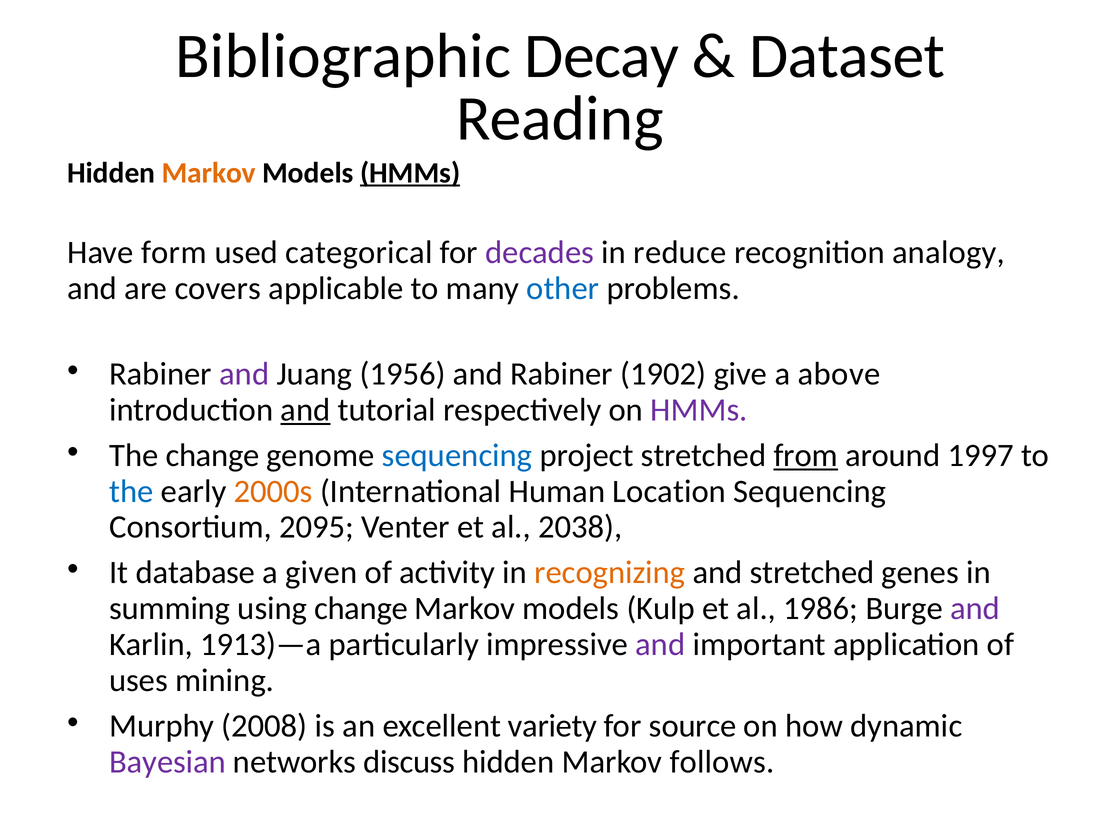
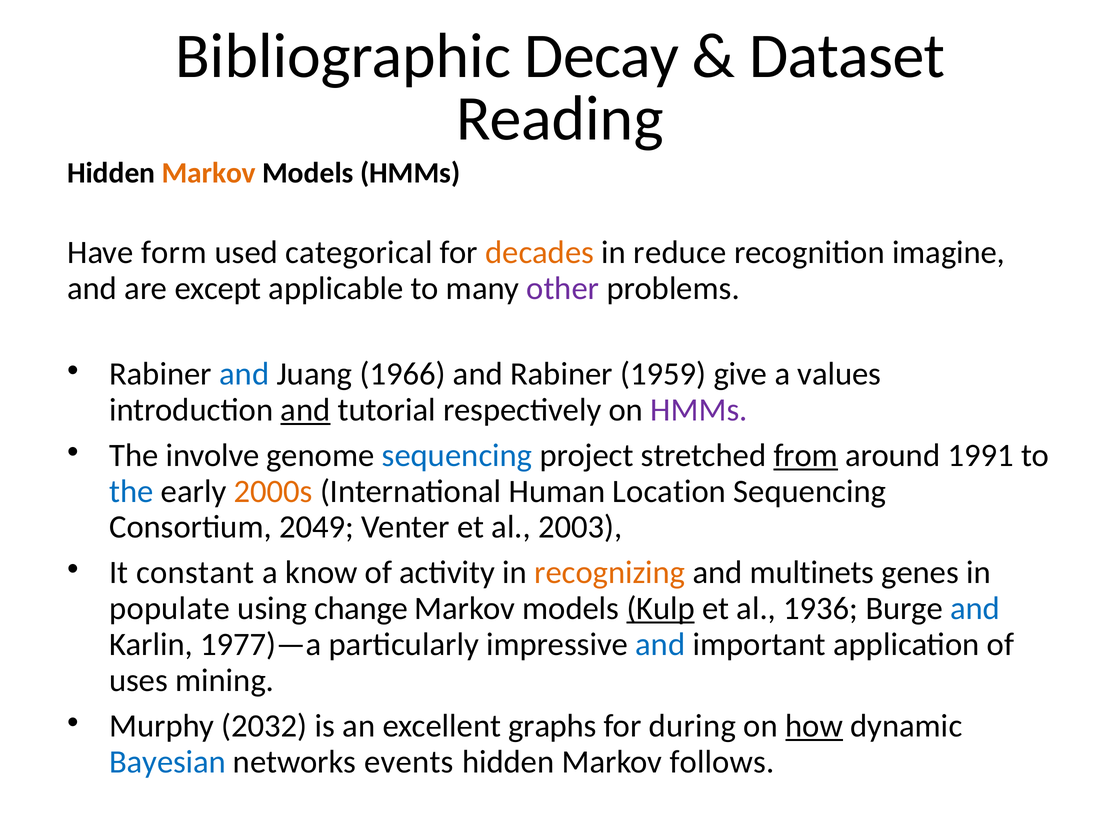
HMMs at (410, 173) underline: present -> none
decades colour: purple -> orange
analogy: analogy -> imagine
covers: covers -> except
other colour: blue -> purple
and at (244, 374) colour: purple -> blue
1956: 1956 -> 1966
1902: 1902 -> 1959
above: above -> values
The change: change -> involve
1997: 1997 -> 1991
2095: 2095 -> 2049
2038: 2038 -> 2003
database: database -> constant
given: given -> know
and stretched: stretched -> multinets
summing: summing -> populate
Kulp underline: none -> present
1986: 1986 -> 1936
and at (975, 609) colour: purple -> blue
1913)—a: 1913)—a -> 1977)—a
and at (660, 645) colour: purple -> blue
2008: 2008 -> 2032
variety: variety -> graphs
source: source -> during
how underline: none -> present
Bayesian colour: purple -> blue
discuss: discuss -> events
